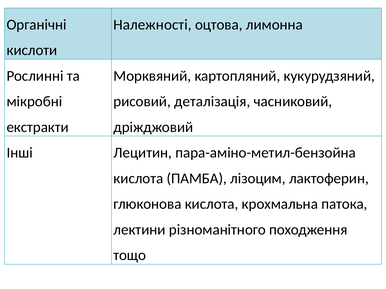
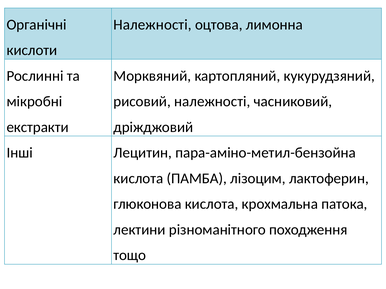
рисовий деталізація: деталізація -> належності
